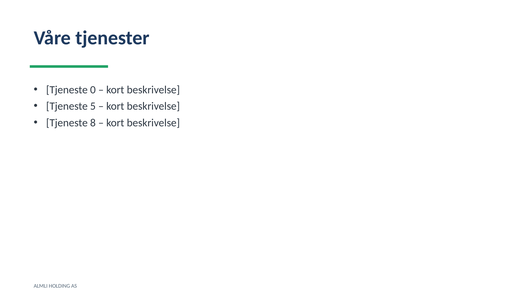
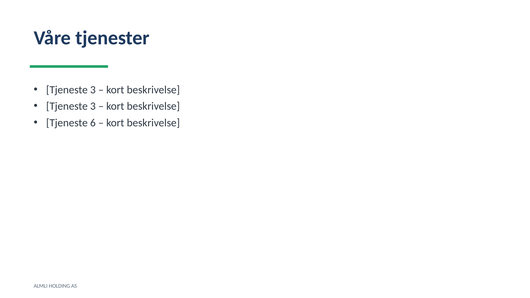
0 at (93, 90): 0 -> 3
5 at (93, 106): 5 -> 3
8: 8 -> 6
